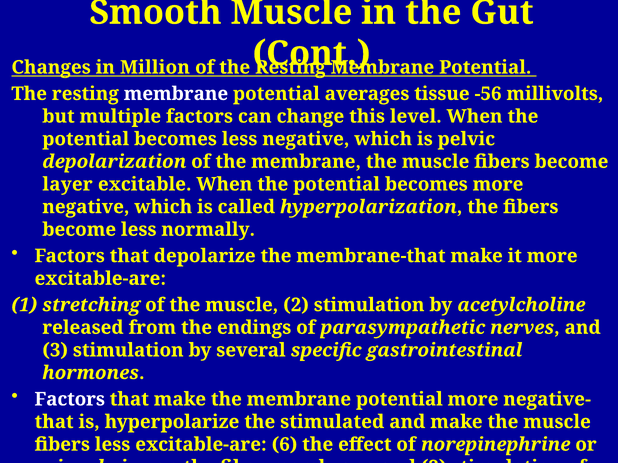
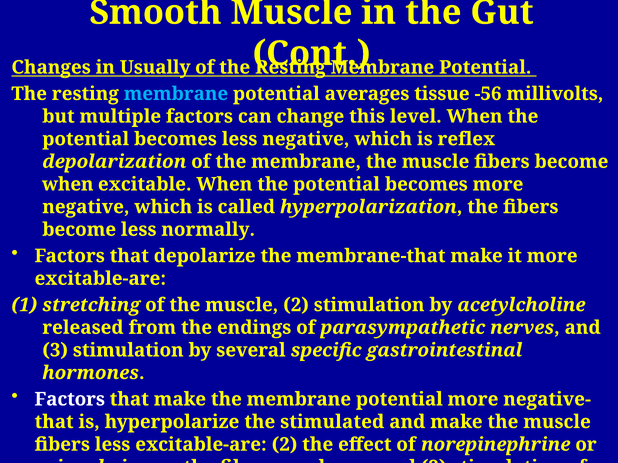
Million: Million -> Usually
membrane at (176, 94) colour: white -> light blue
pelvic: pelvic -> reflex
layer at (68, 184): layer -> when
excitable-are 6: 6 -> 2
